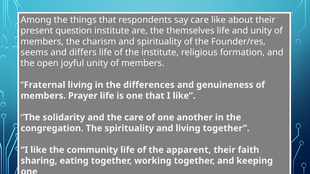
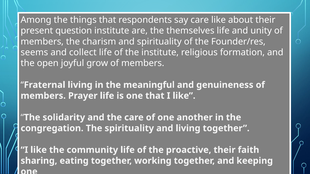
differs: differs -> collect
joyful unity: unity -> grow
differences: differences -> meaningful
apparent: apparent -> proactive
